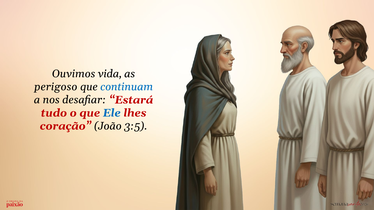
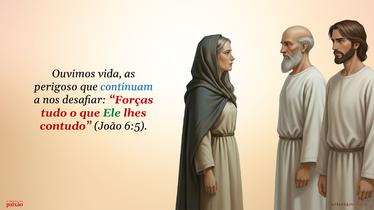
Estará: Estará -> Forças
Ele colour: blue -> green
coração: coração -> contudo
3:5: 3:5 -> 6:5
